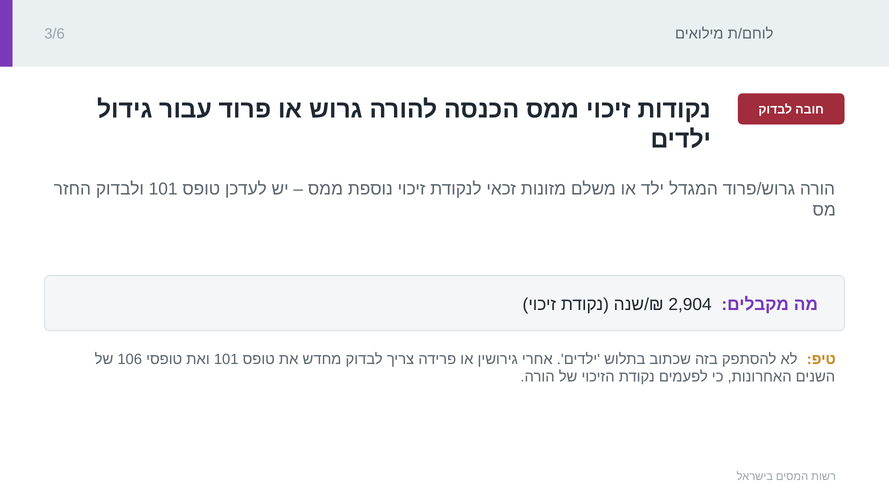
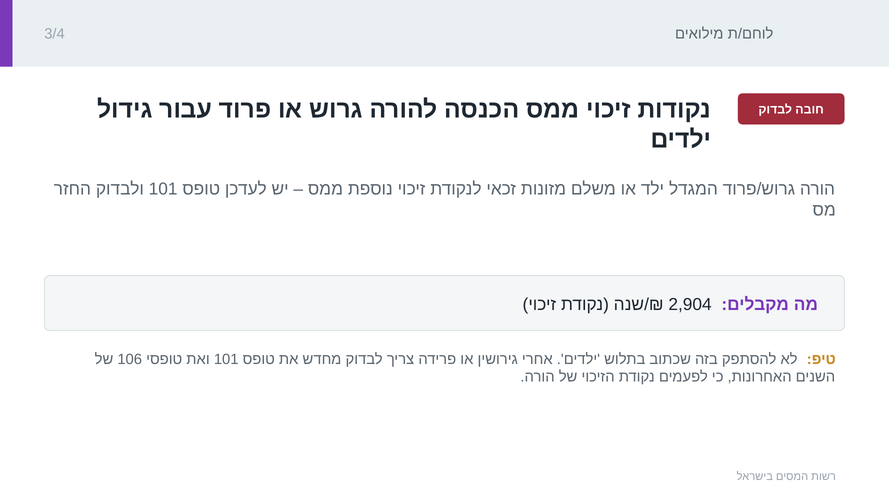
3/6: 3/6 -> 3/4
